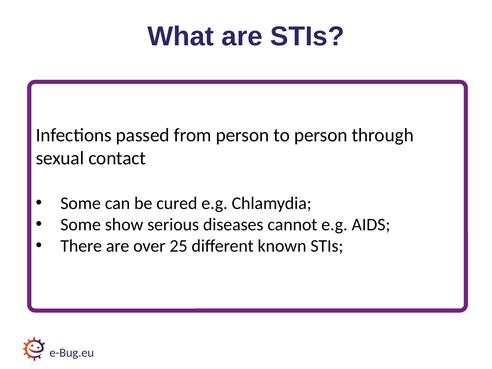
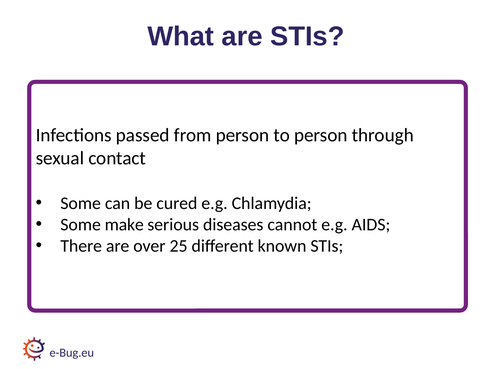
show: show -> make
